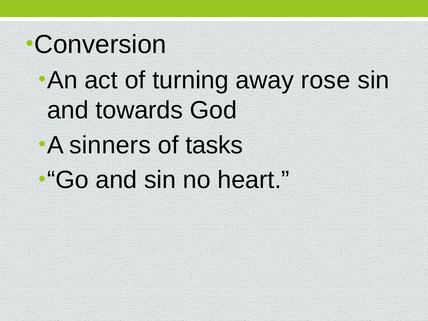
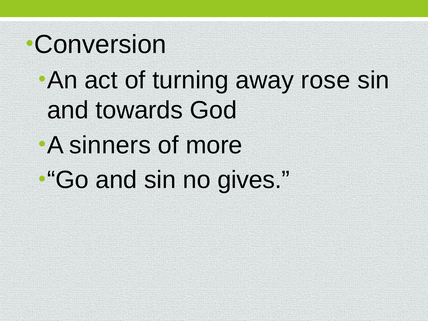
tasks: tasks -> more
heart: heart -> gives
